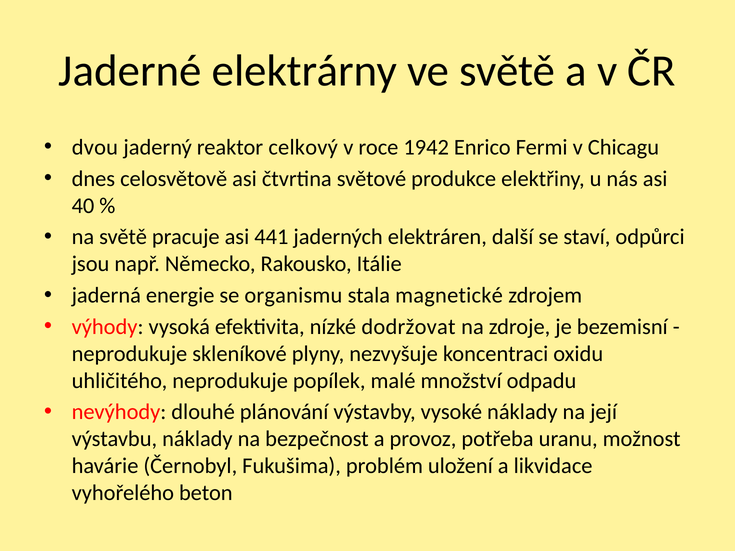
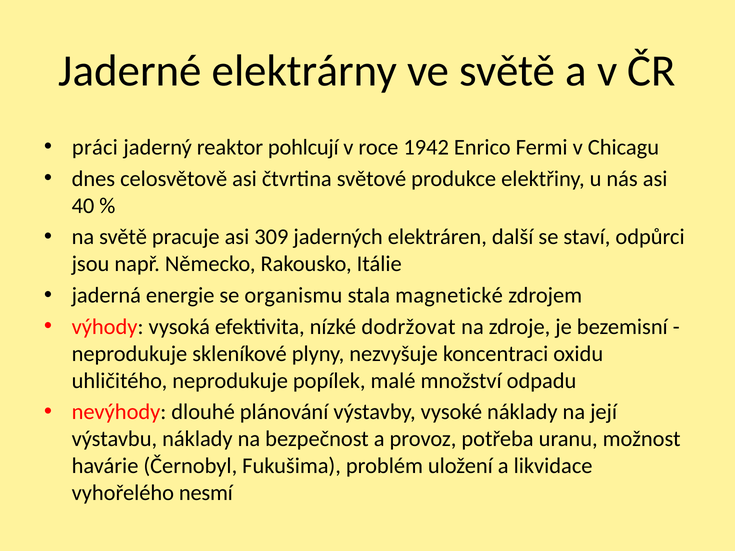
dvou: dvou -> práci
celkový: celkový -> pohlcují
441: 441 -> 309
beton: beton -> nesmí
